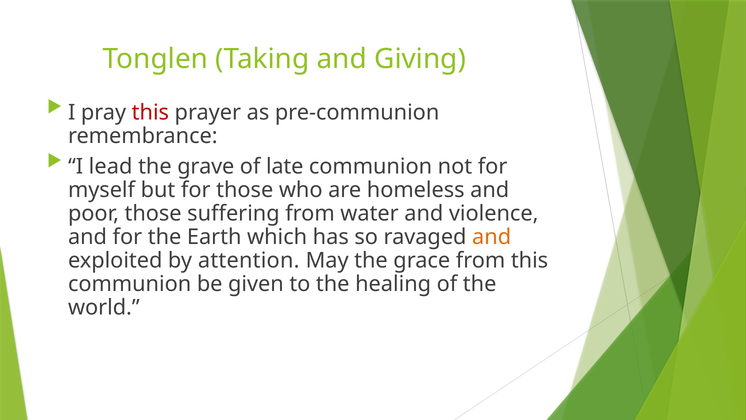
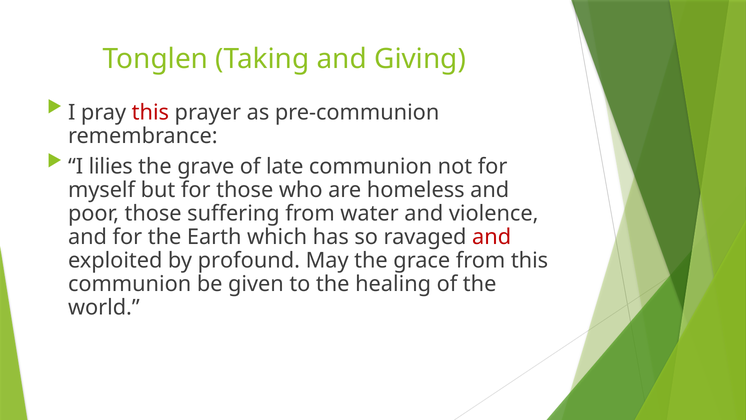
lead: lead -> lilies
and at (492, 237) colour: orange -> red
attention: attention -> profound
